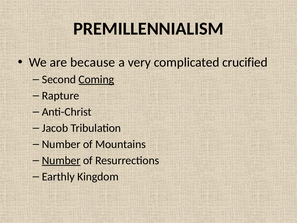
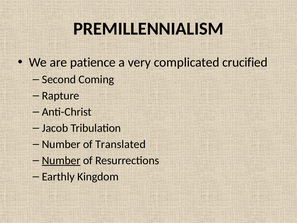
because: because -> patience
Coming underline: present -> none
Mountains: Mountains -> Translated
